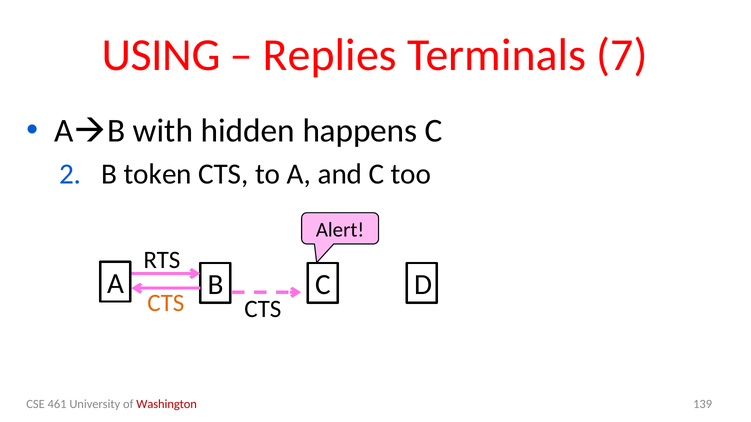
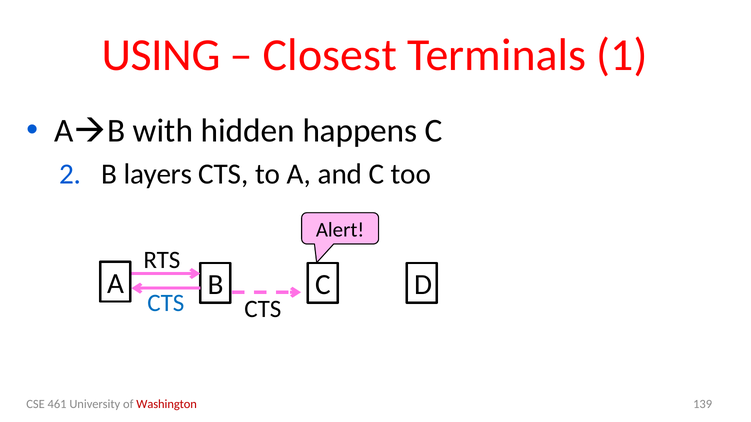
Replies: Replies -> Closest
7: 7 -> 1
token: token -> layers
CTS at (166, 303) colour: orange -> blue
